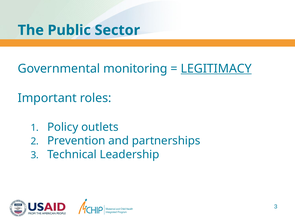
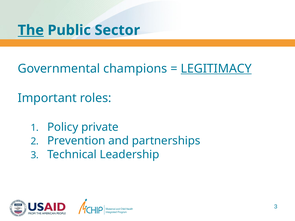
The underline: none -> present
monitoring: monitoring -> champions
outlets: outlets -> private
